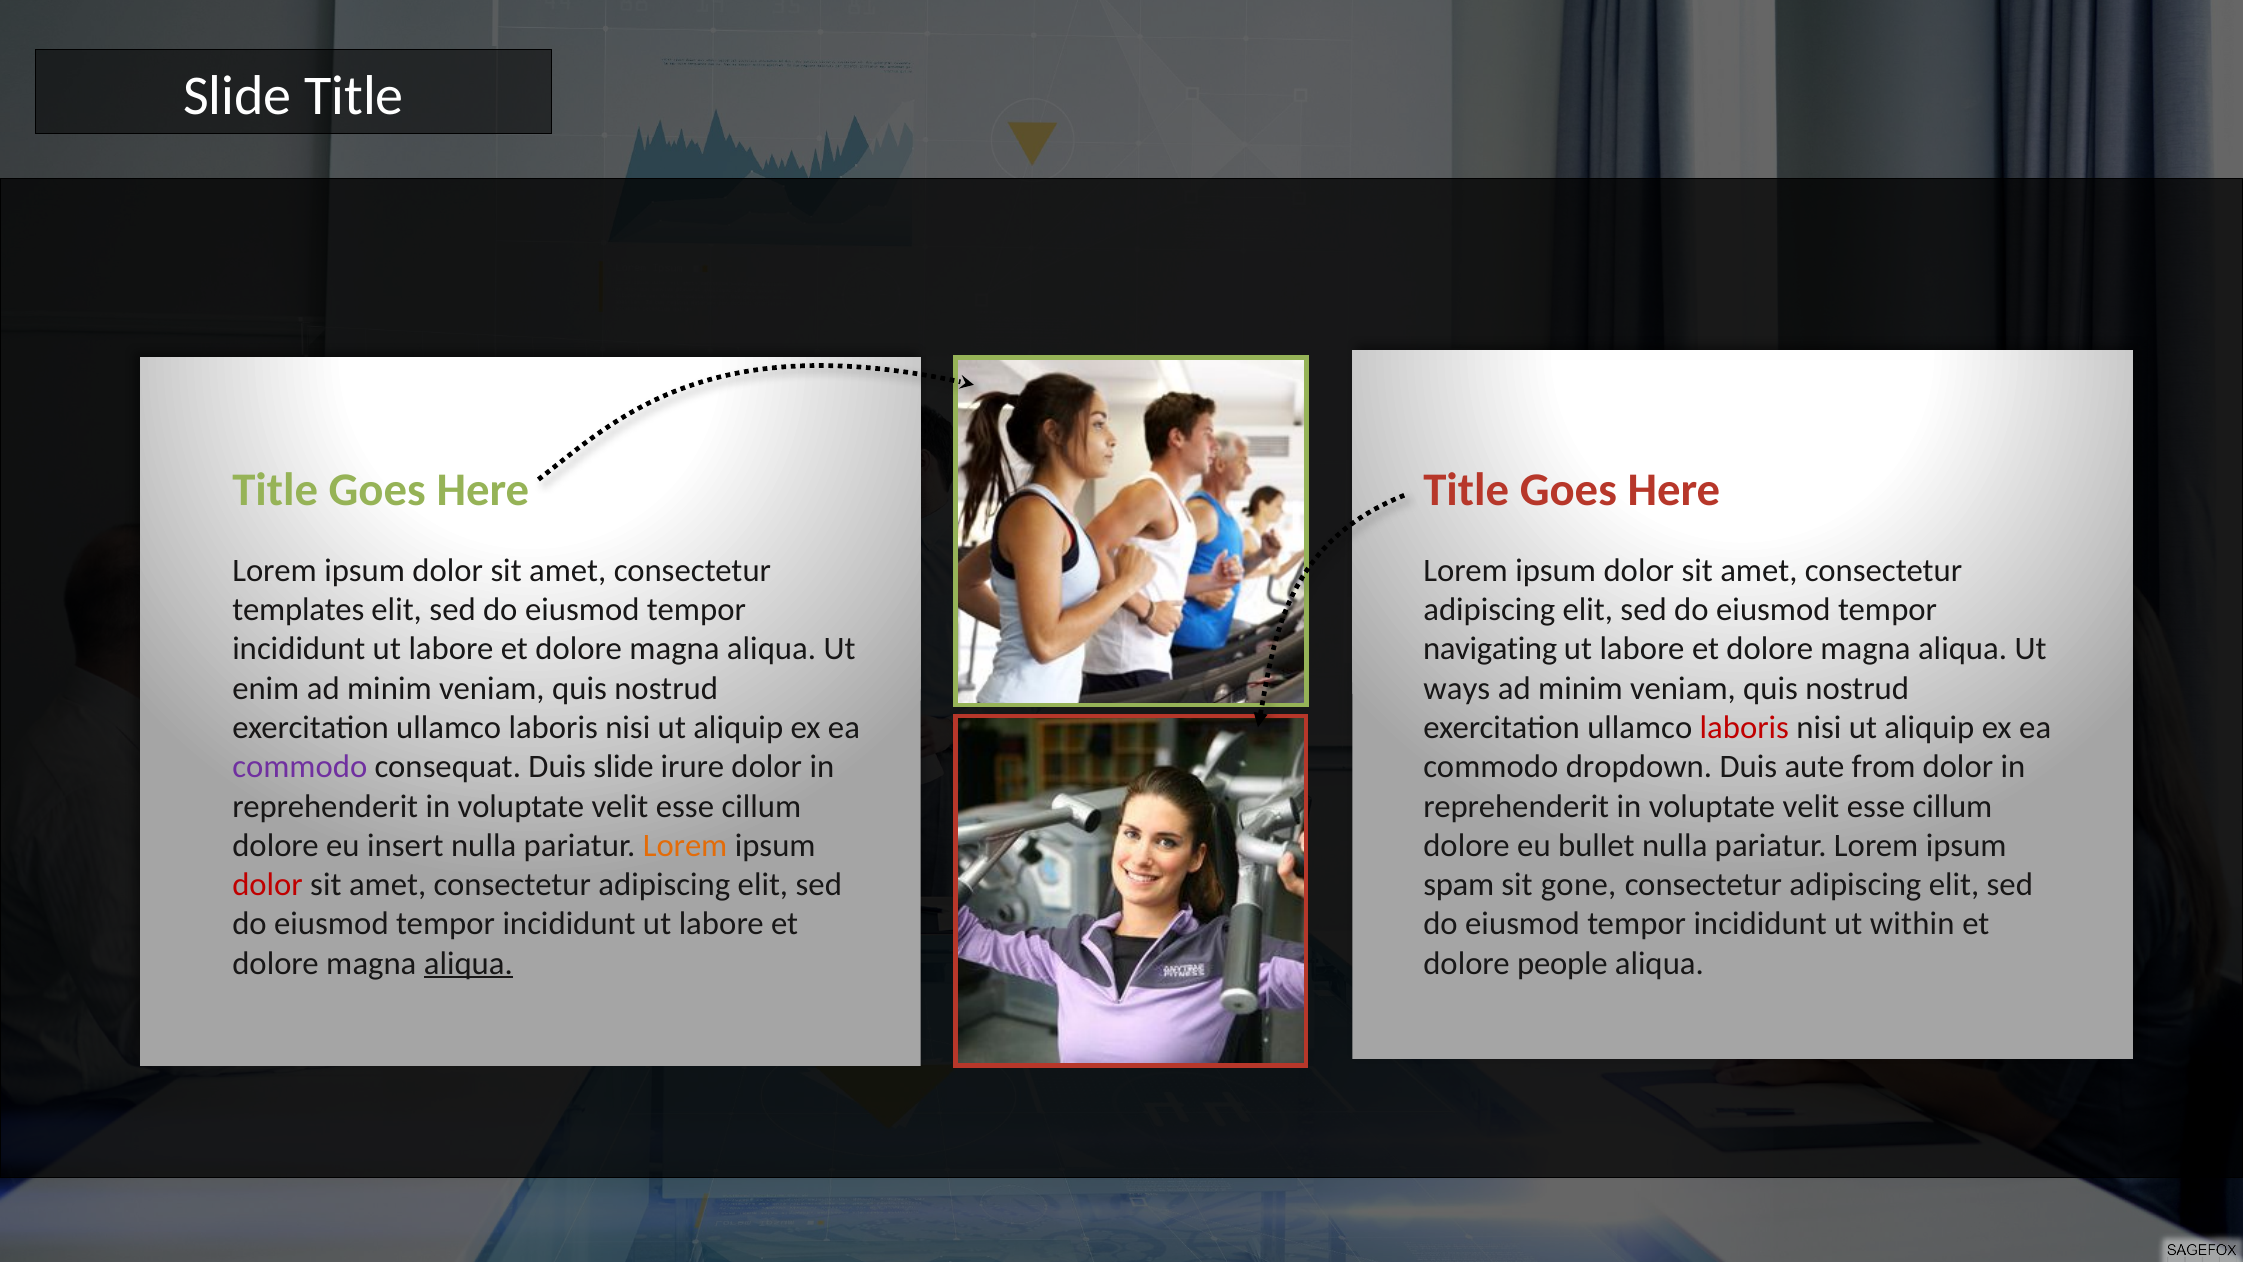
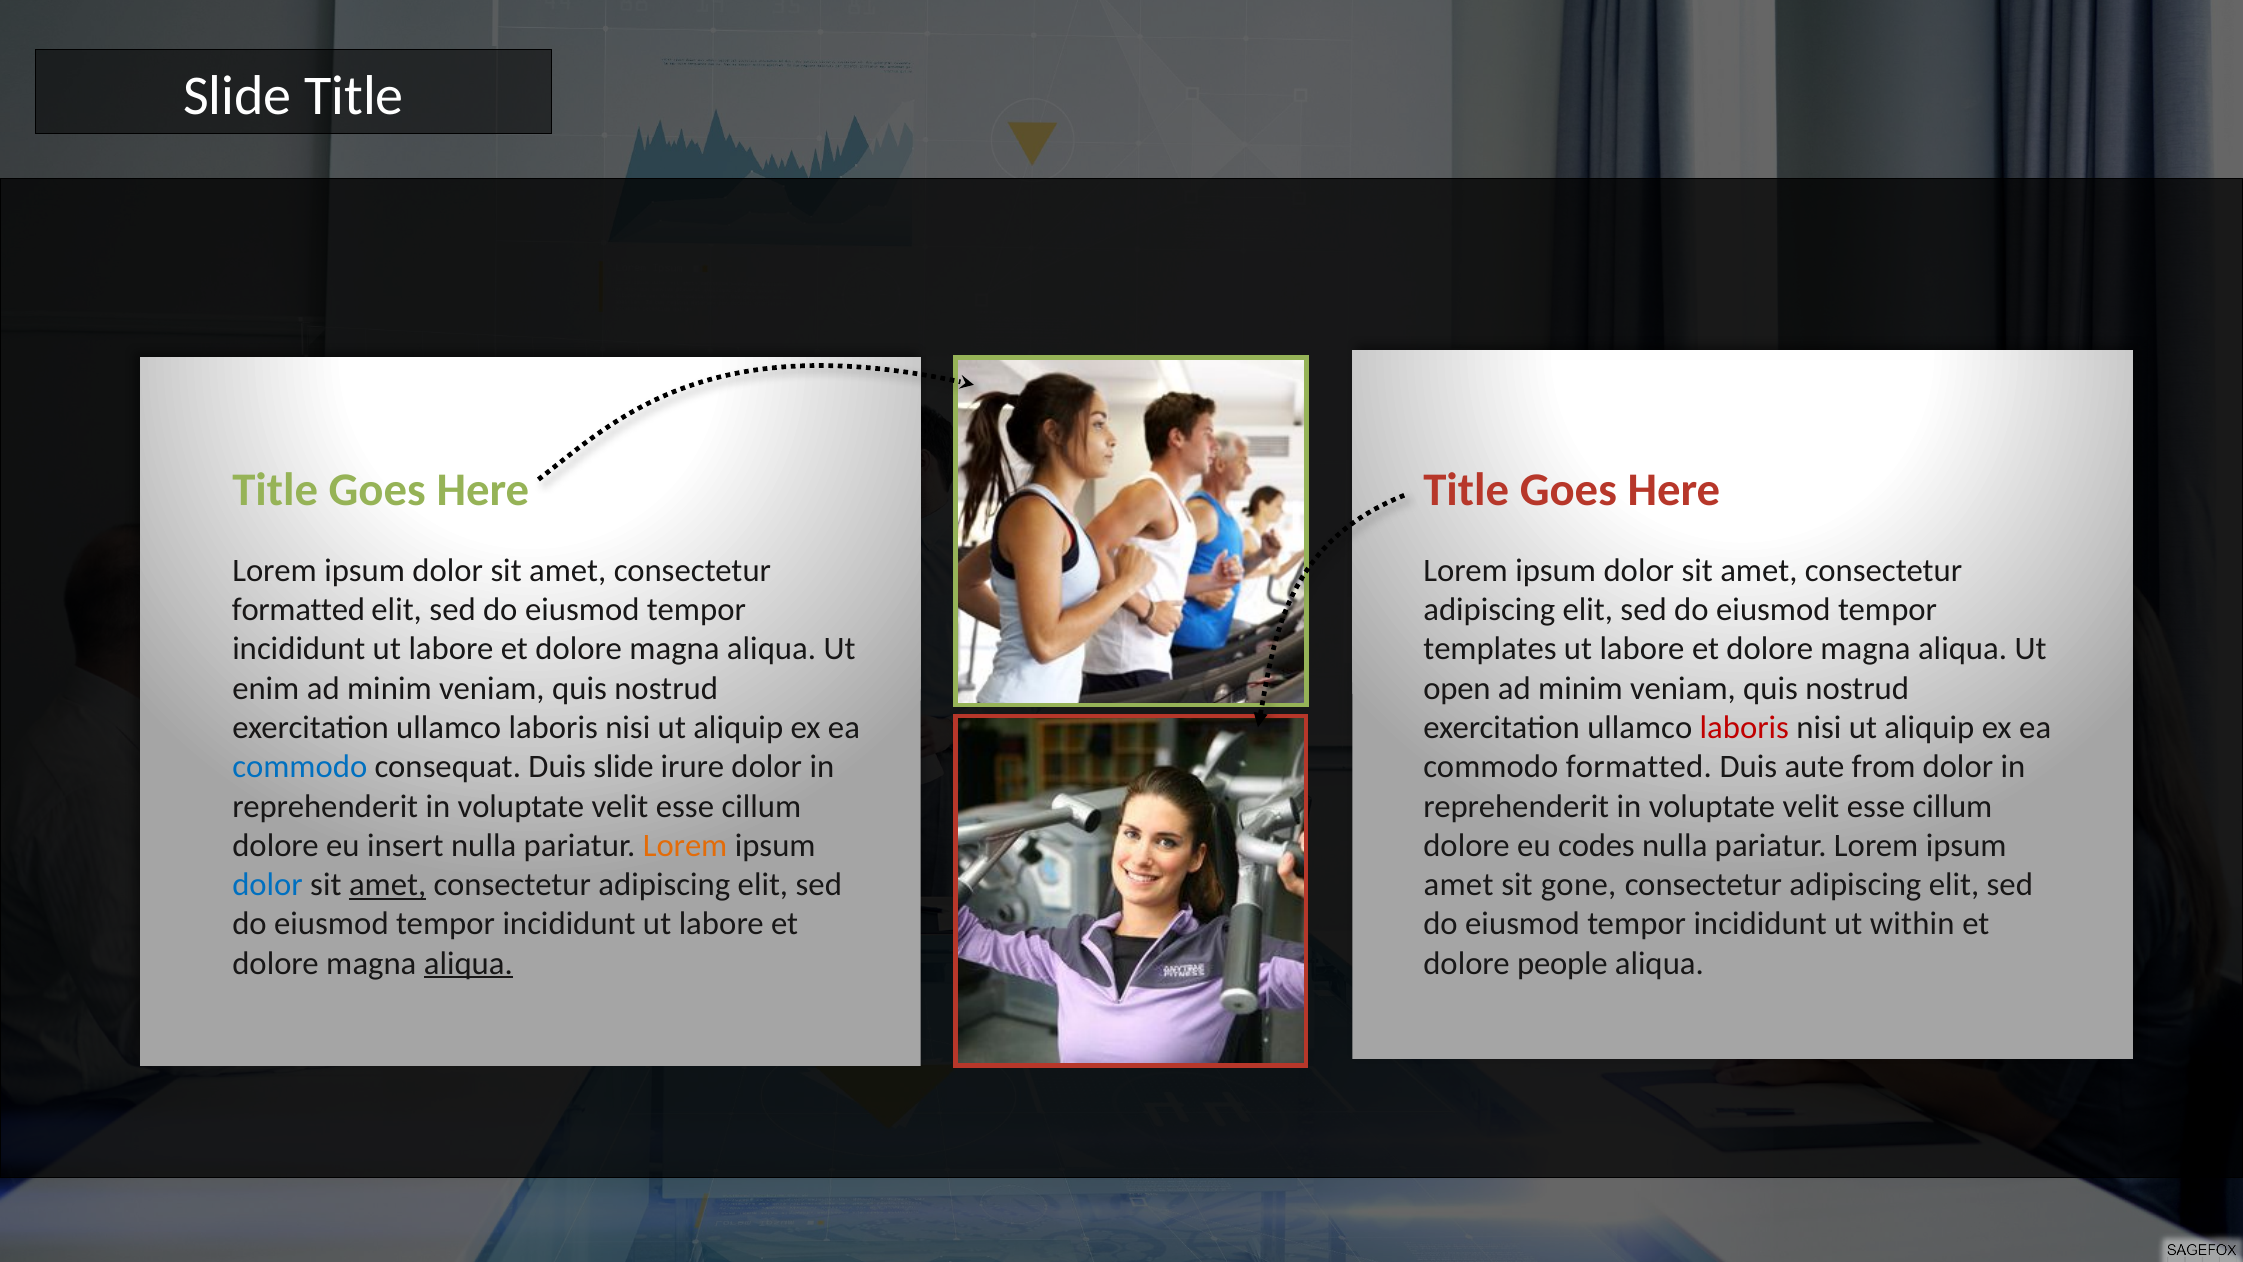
templates at (298, 610): templates -> formatted
navigating: navigating -> templates
ways: ways -> open
commodo at (300, 767) colour: purple -> blue
commodo dropdown: dropdown -> formatted
bullet: bullet -> codes
dolor at (268, 885) colour: red -> blue
amet at (388, 885) underline: none -> present
spam at (1459, 885): spam -> amet
